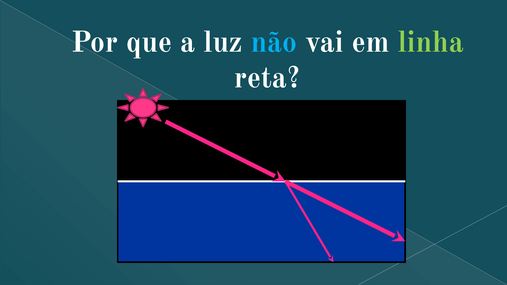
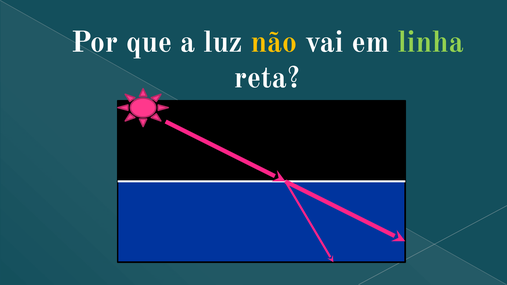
não colour: light blue -> yellow
